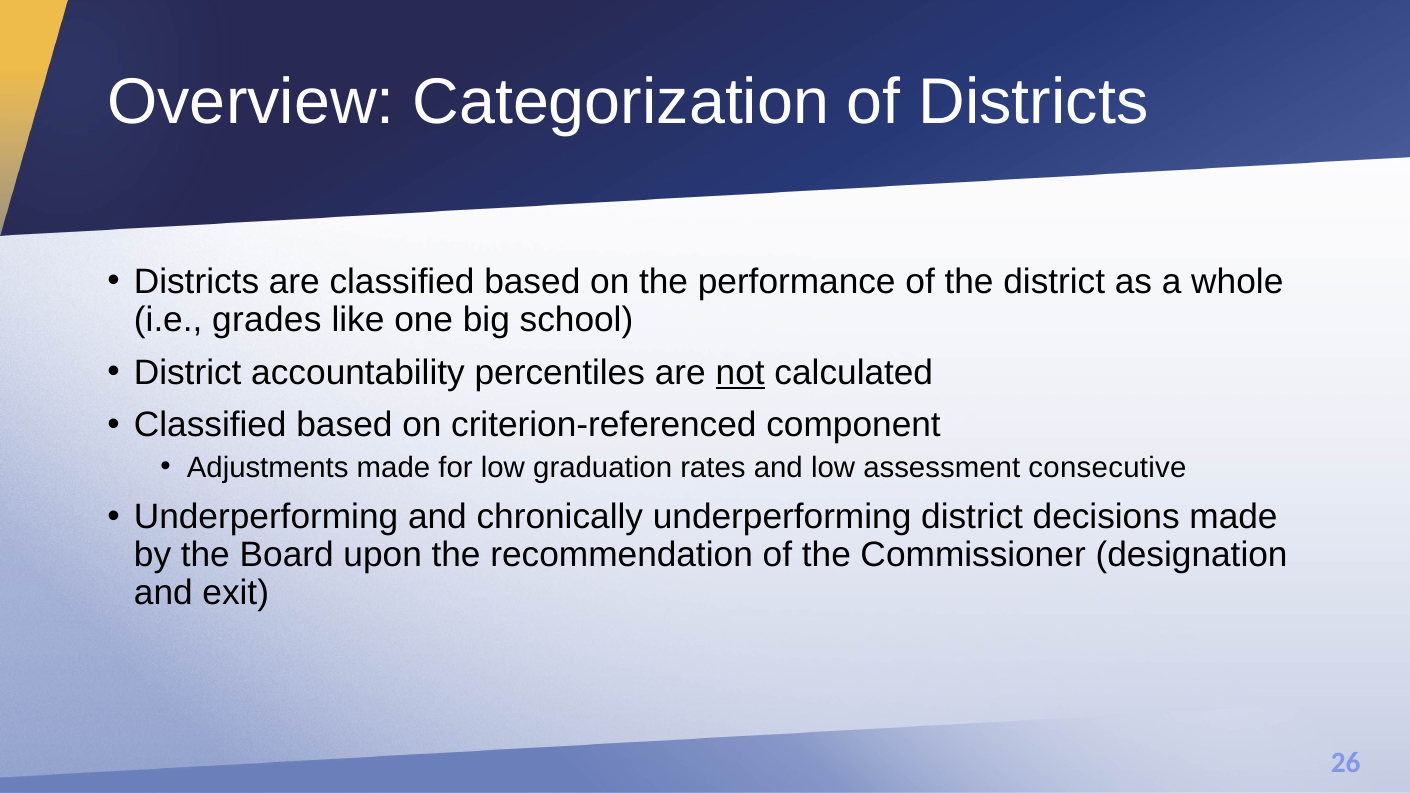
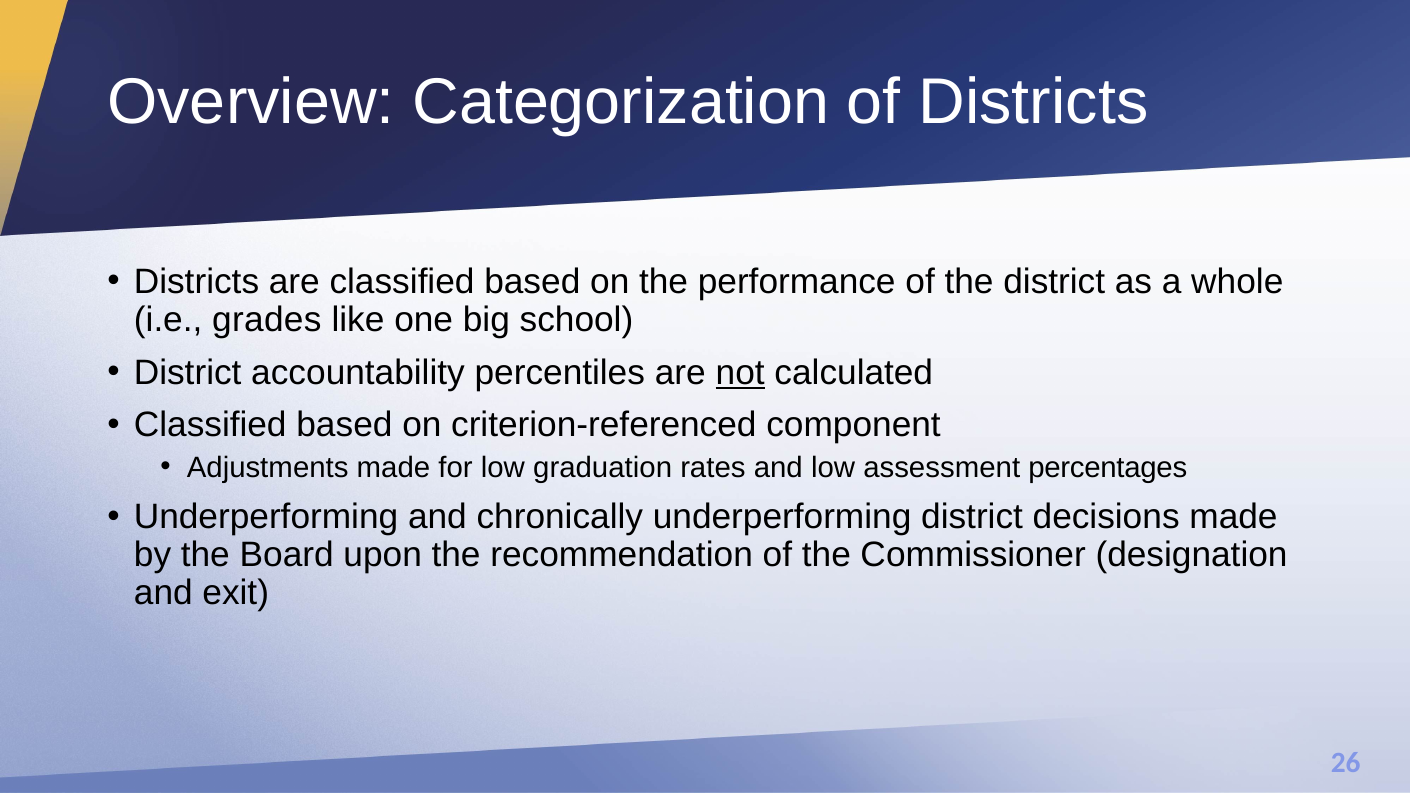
consecutive: consecutive -> percentages
